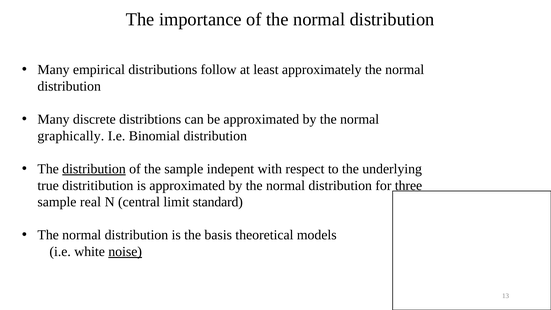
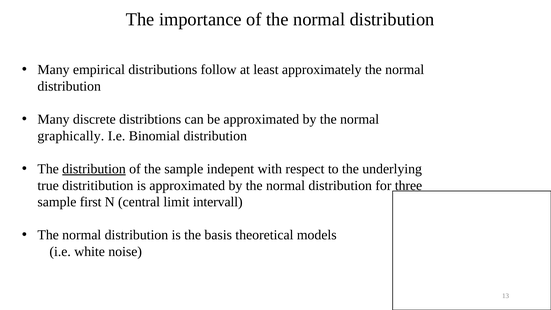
real: real -> first
standard: standard -> intervall
noise underline: present -> none
